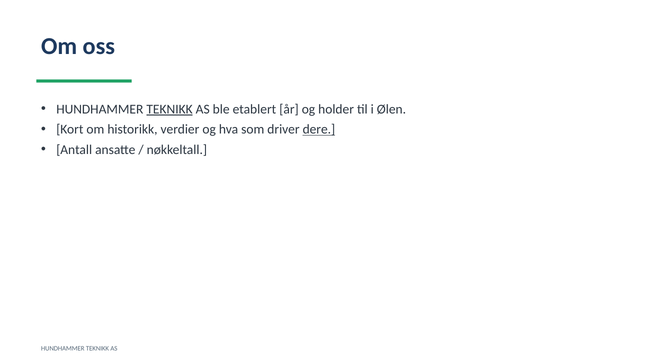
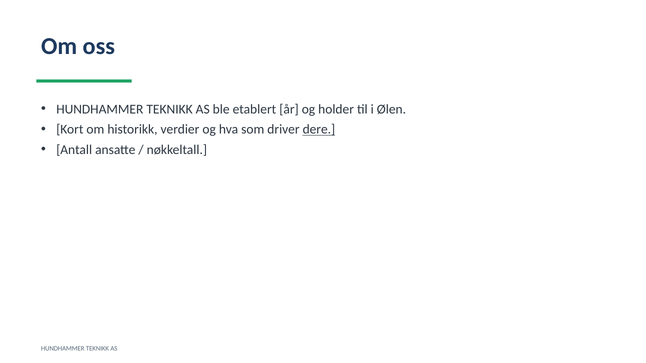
TEKNIKK at (170, 109) underline: present -> none
